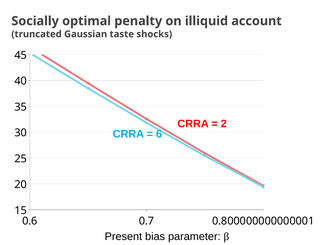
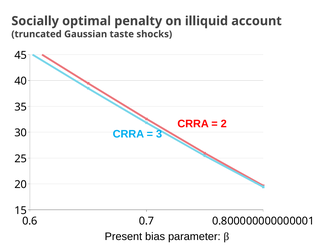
6: 6 -> 3
